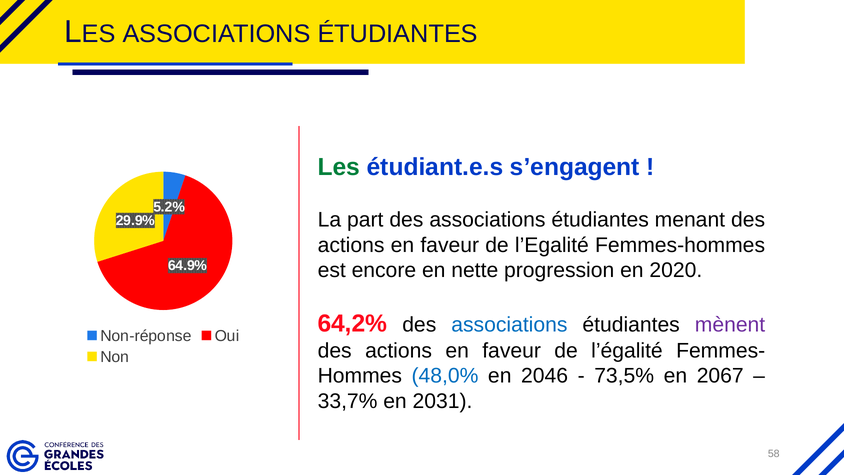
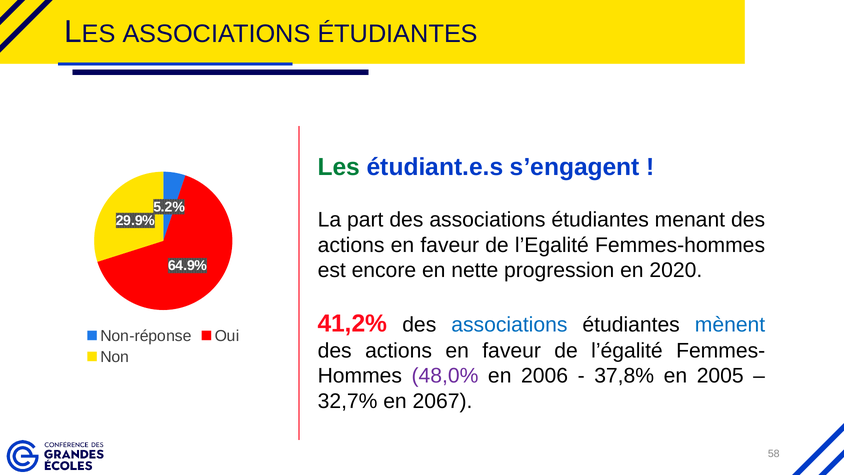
64,2%: 64,2% -> 41,2%
mènent colour: purple -> blue
48,0% colour: blue -> purple
2046: 2046 -> 2006
73,5%: 73,5% -> 37,8%
2067: 2067 -> 2005
33,7%: 33,7% -> 32,7%
2031: 2031 -> 2067
